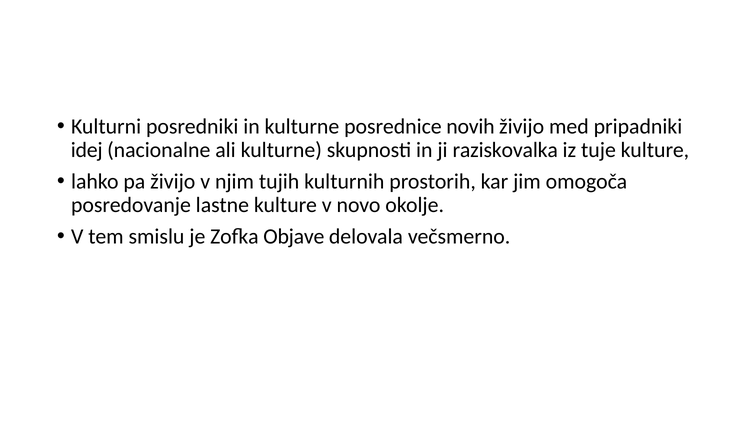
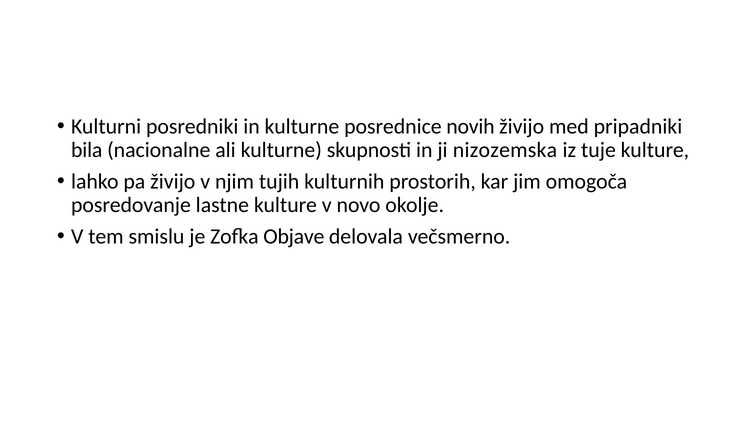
idej: idej -> bila
raziskovalka: raziskovalka -> nizozemska
